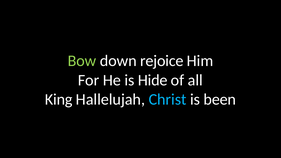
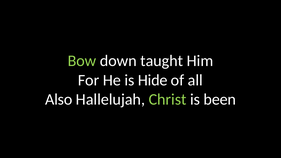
rejoice: rejoice -> taught
King: King -> Also
Christ colour: light blue -> light green
